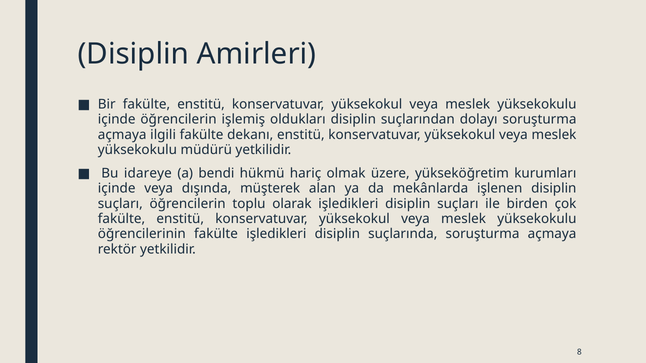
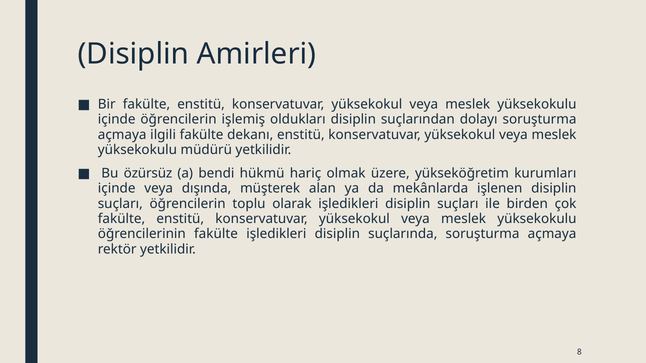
idareye: idareye -> özürsüz
